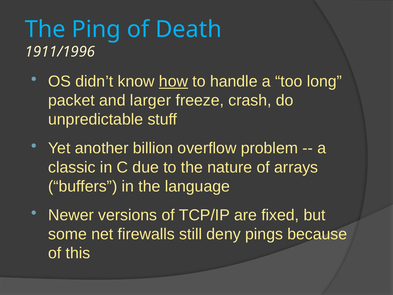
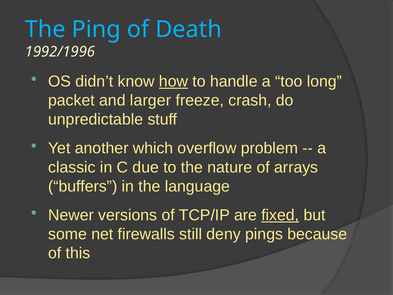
1911/1996: 1911/1996 -> 1992/1996
billion: billion -> which
fixed underline: none -> present
